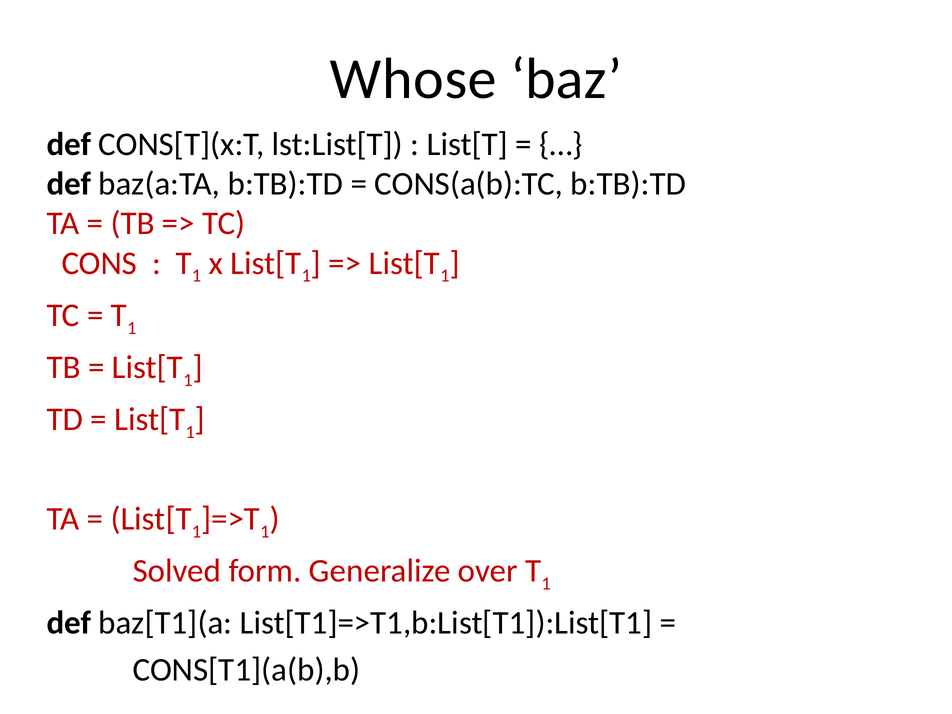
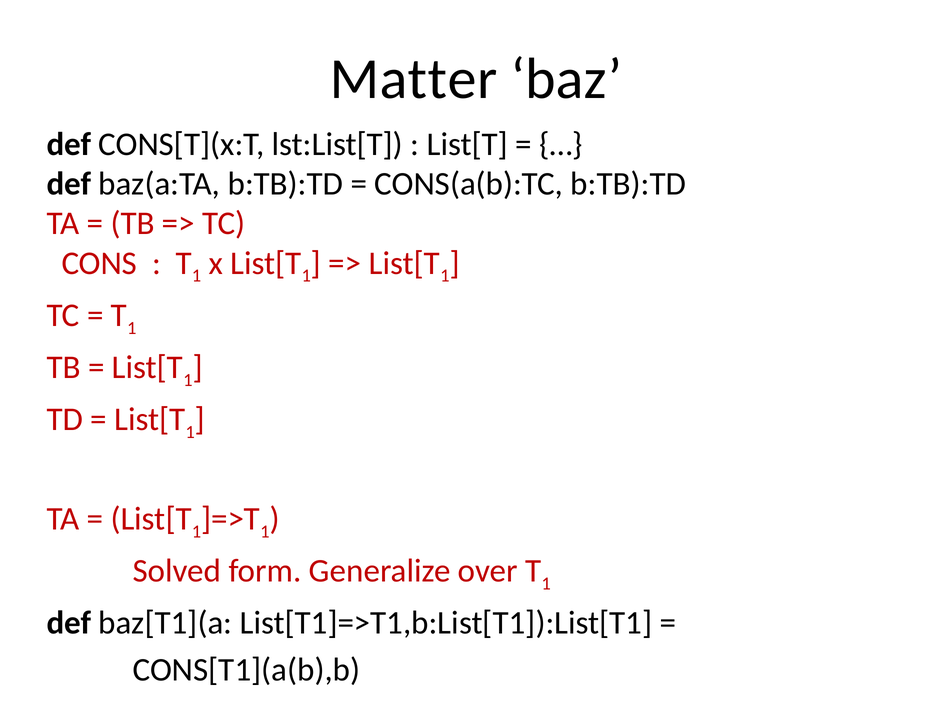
Whose: Whose -> Matter
